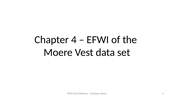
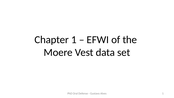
Chapter 4: 4 -> 1
